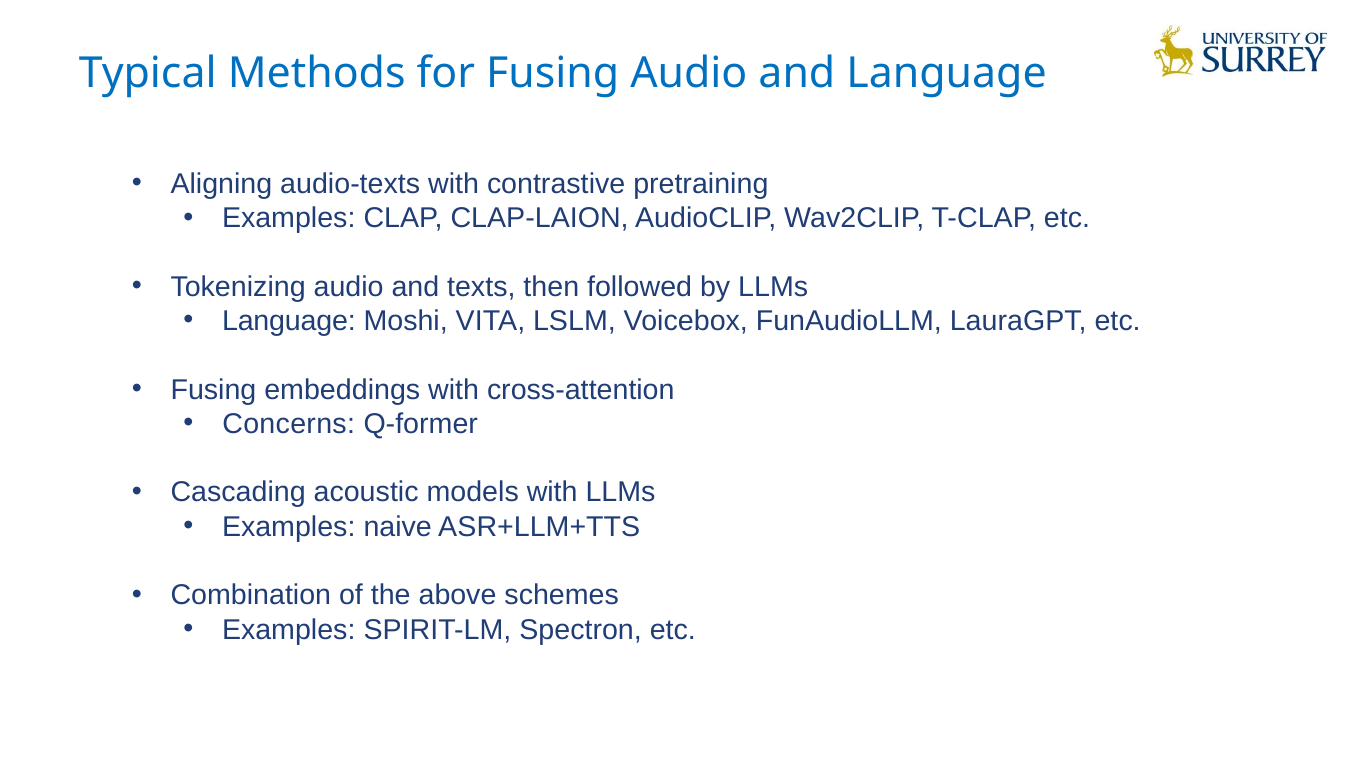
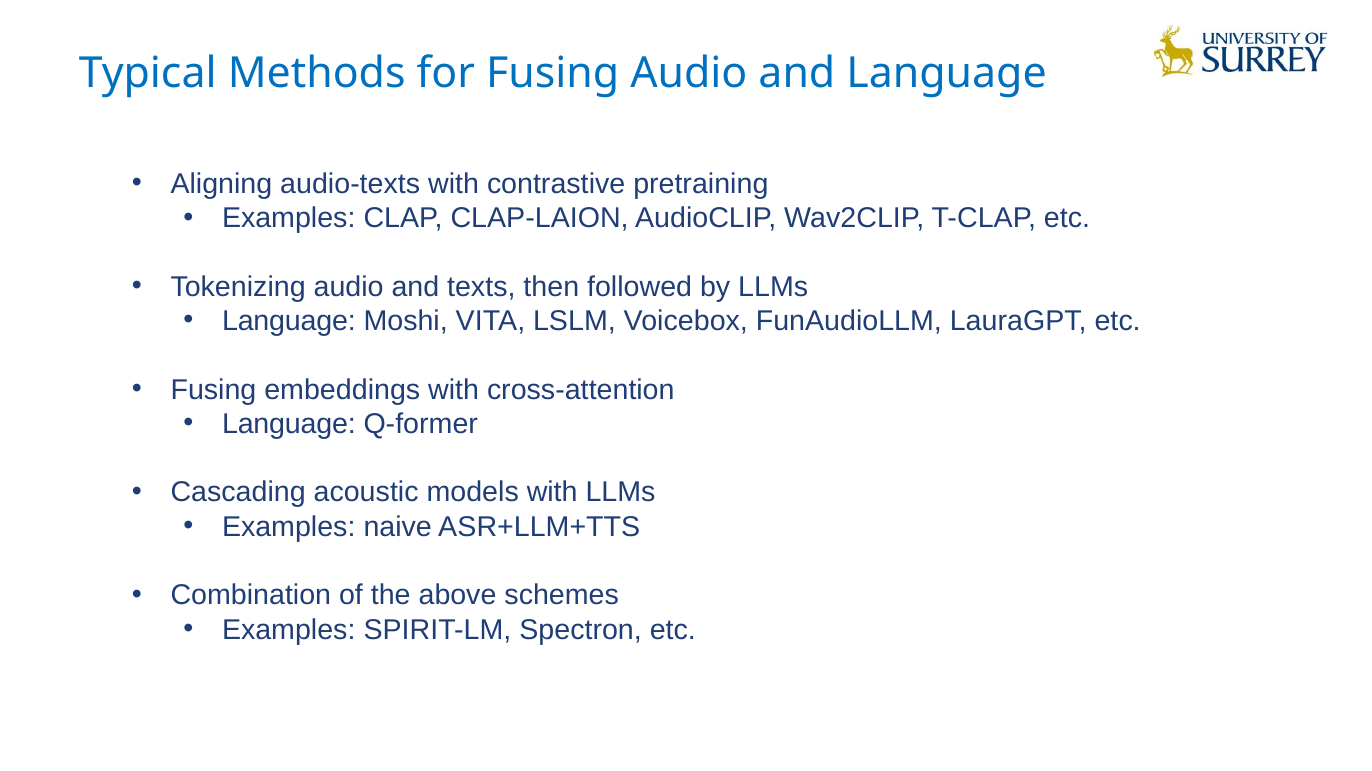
Concerns at (289, 424): Concerns -> Language
